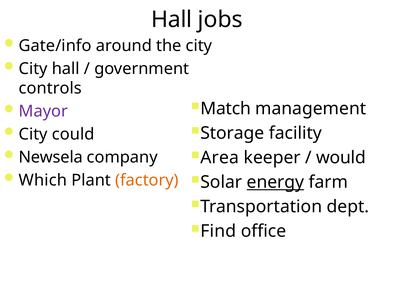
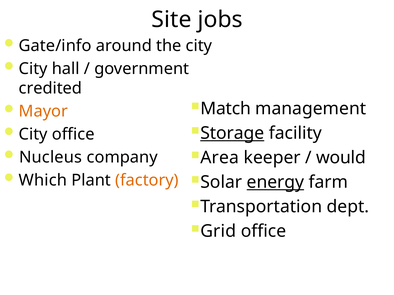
Hall at (172, 20): Hall -> Site
controls: controls -> credited
Mayor colour: purple -> orange
Storage underline: none -> present
City could: could -> office
Newsela: Newsela -> Nucleus
Find: Find -> Grid
